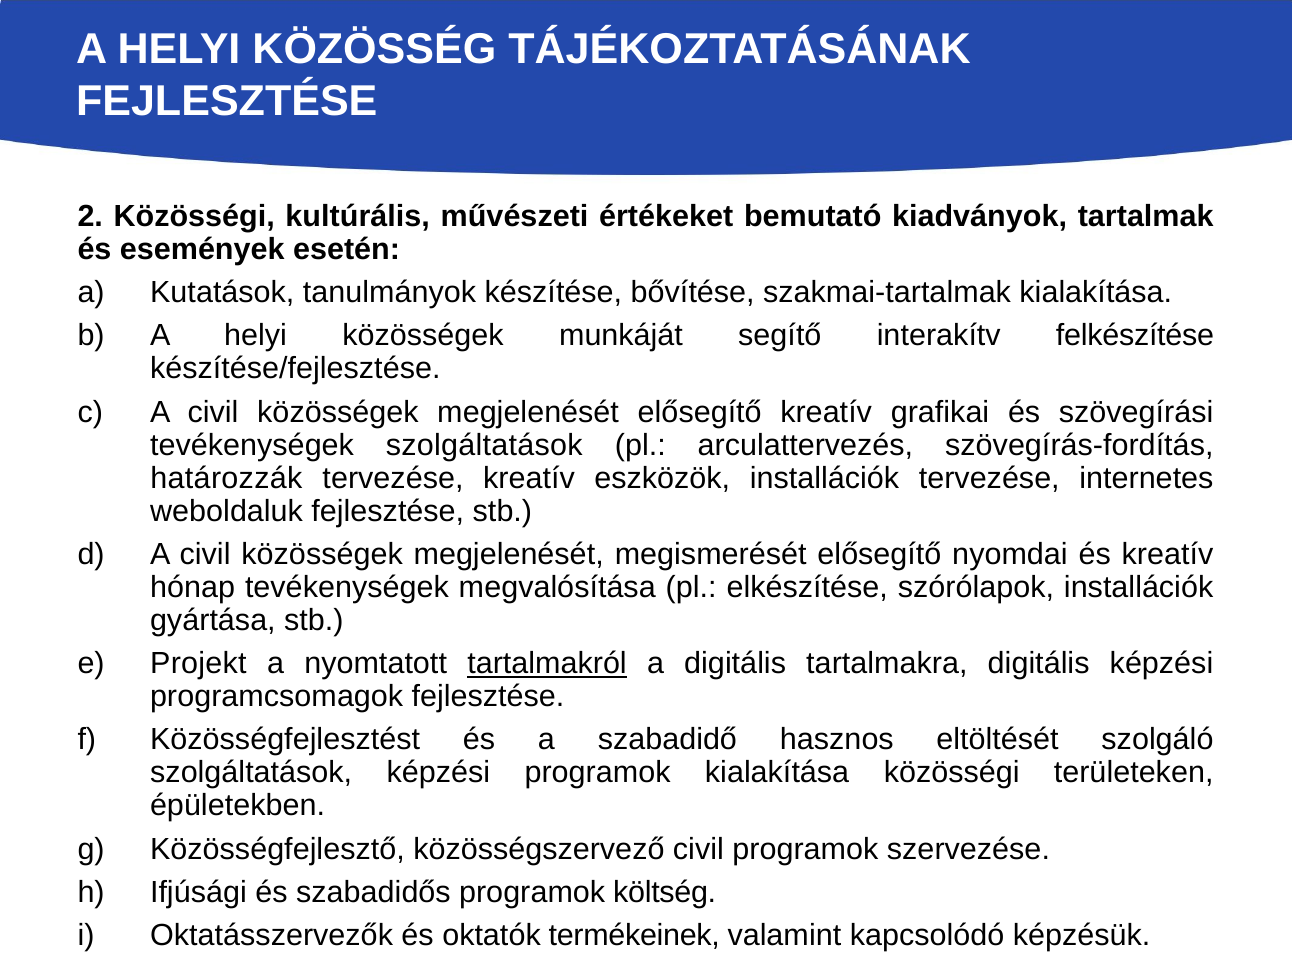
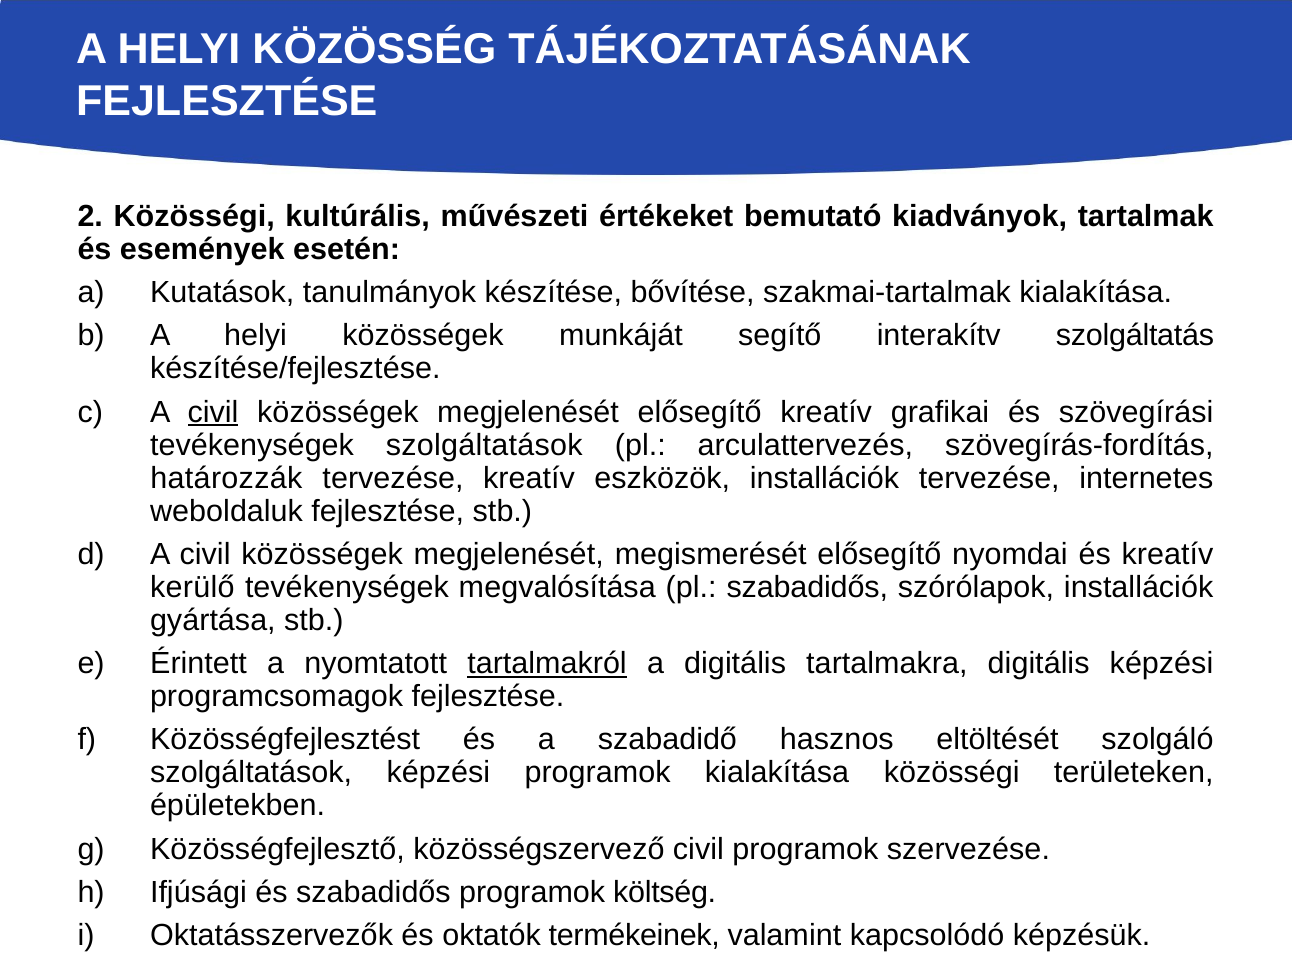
felkészítése: felkészítése -> szolgáltatás
civil at (213, 412) underline: none -> present
hónap: hónap -> kerülő
pl elkészítése: elkészítése -> szabadidős
Projekt: Projekt -> Érintett
